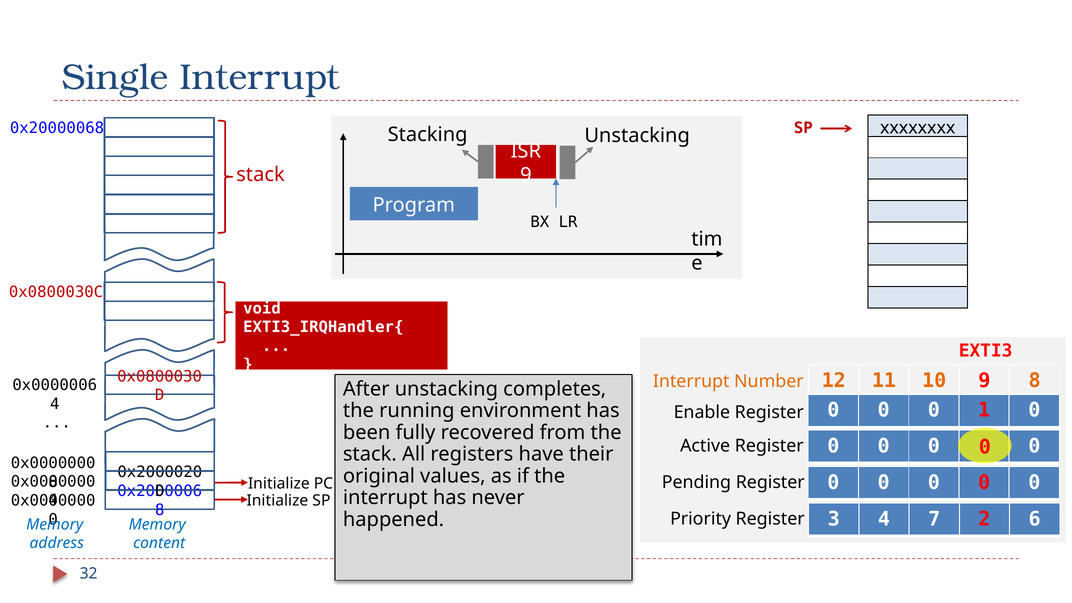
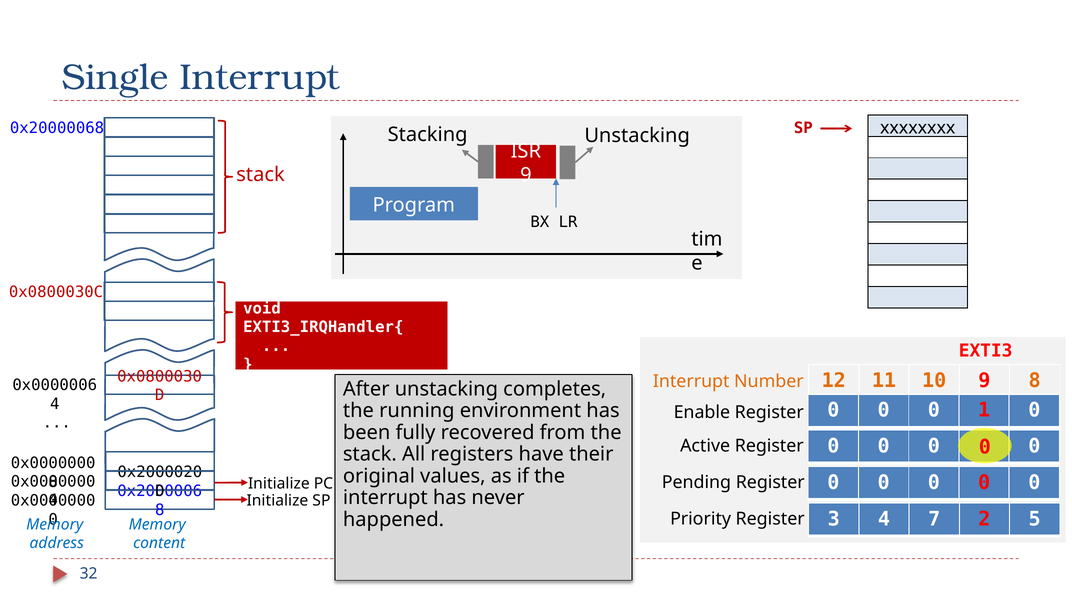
6: 6 -> 5
